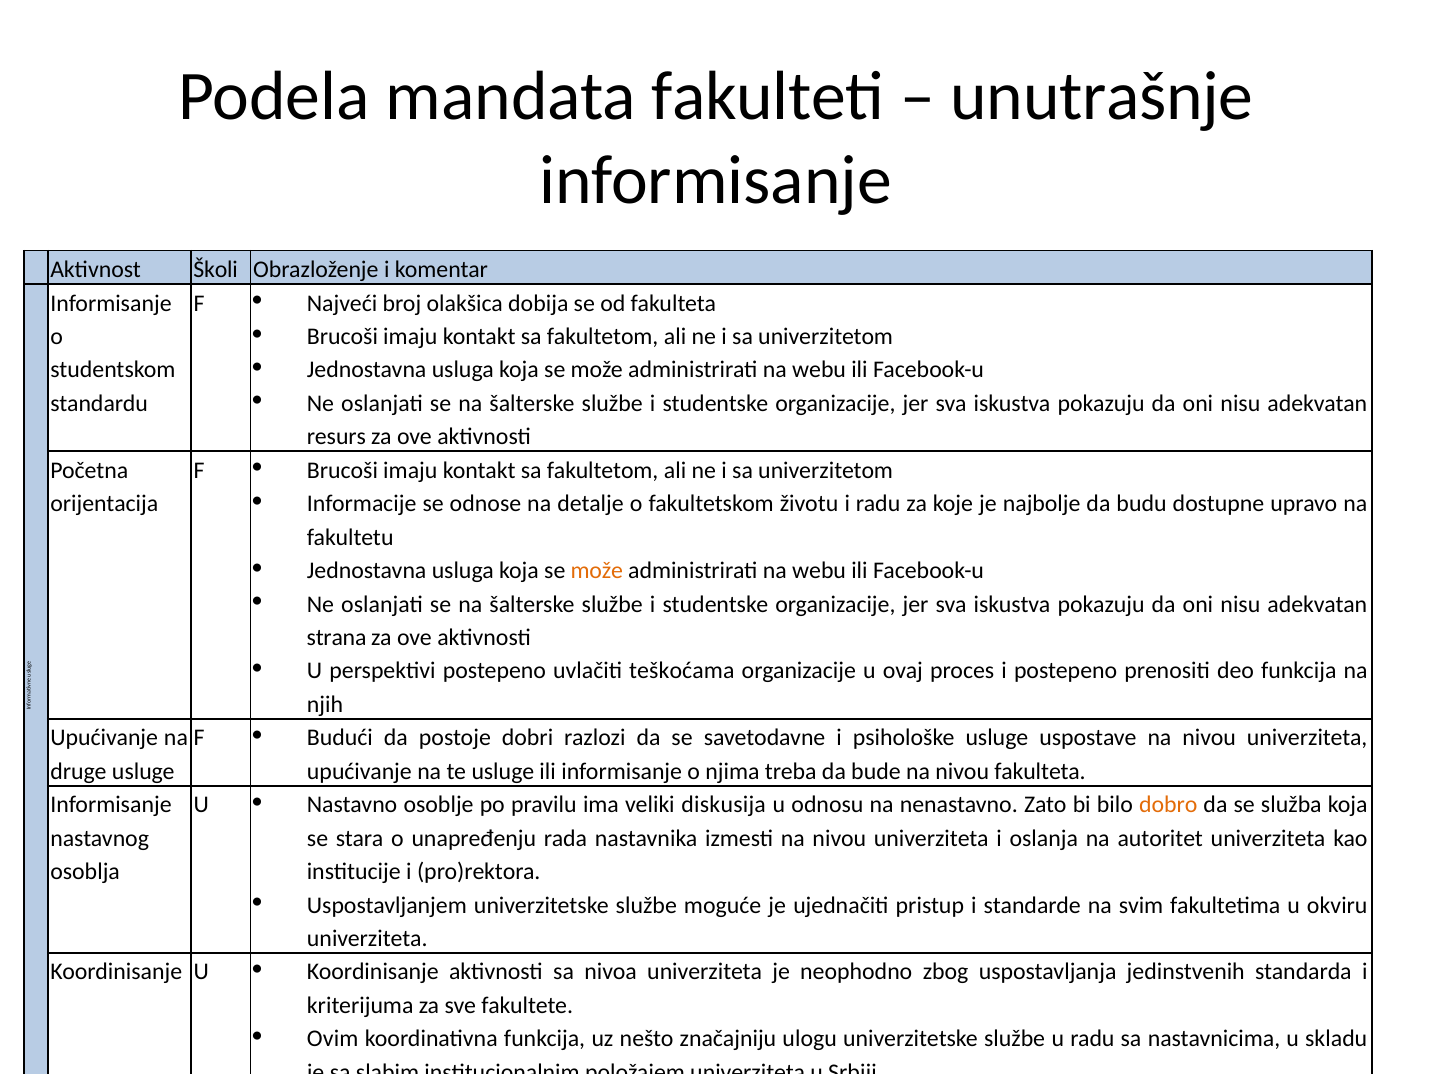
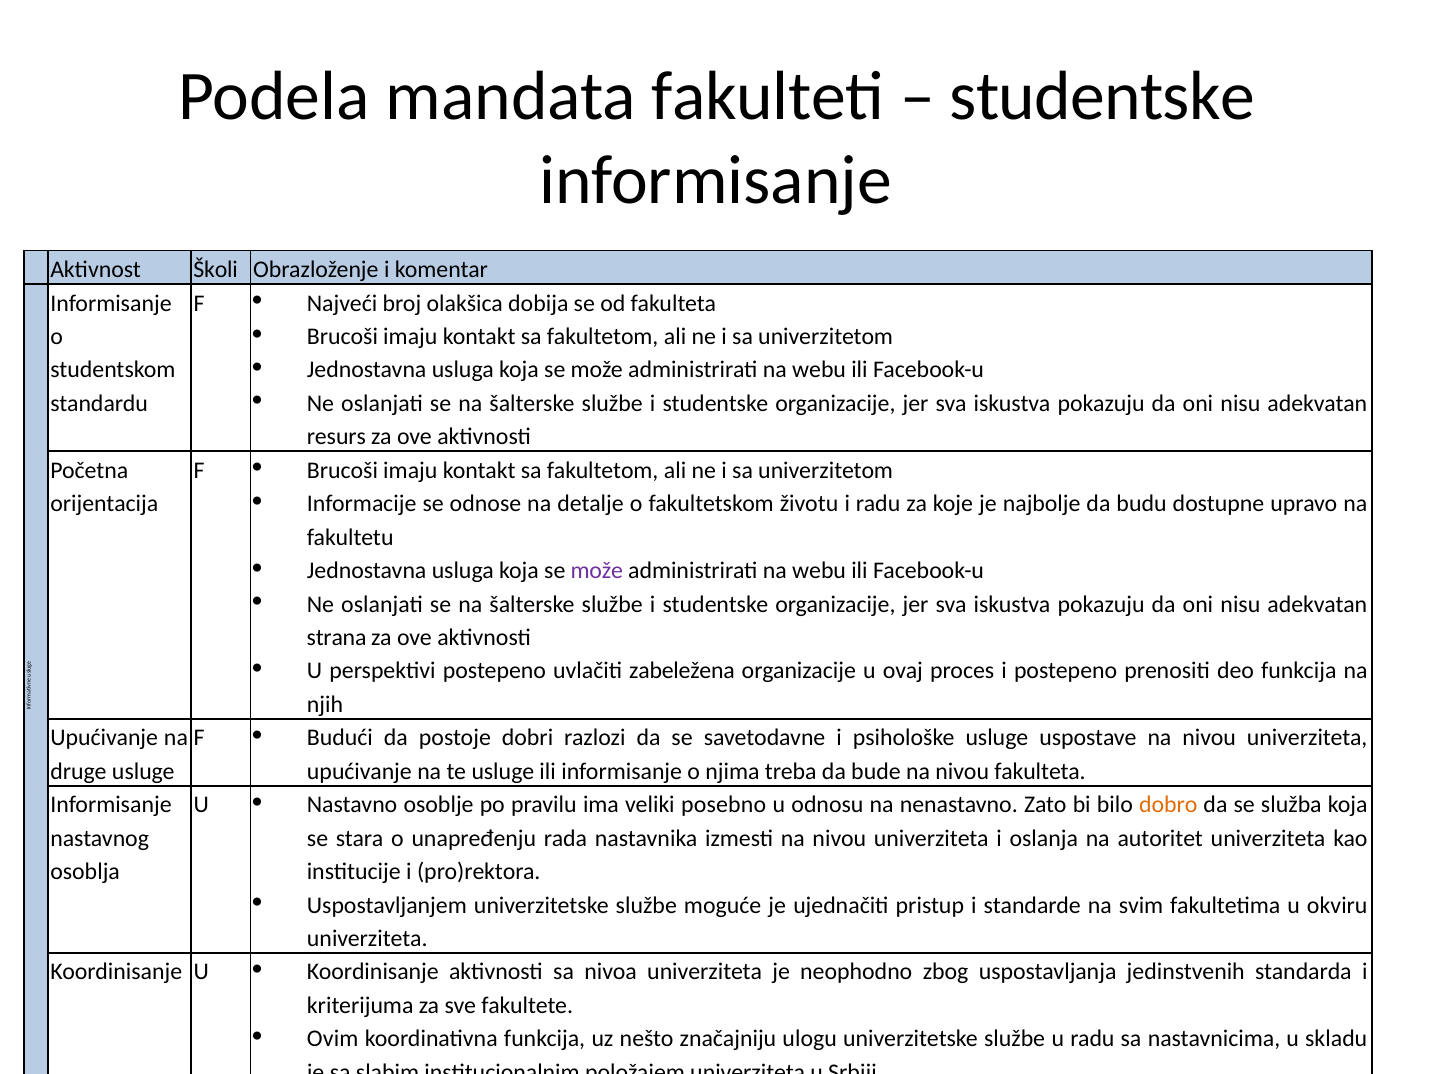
unutrašnje at (1102, 97): unutrašnje -> studentske
može at (597, 571) colour: orange -> purple
teškoćama: teškoćama -> zabeležena
diskusija: diskusija -> posebno
